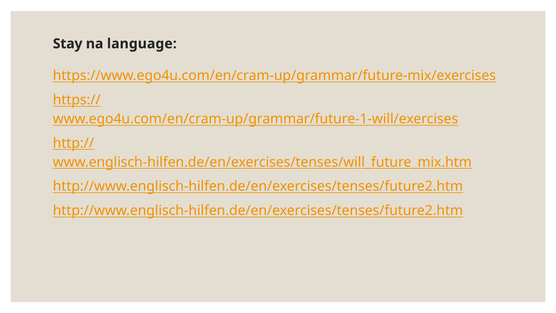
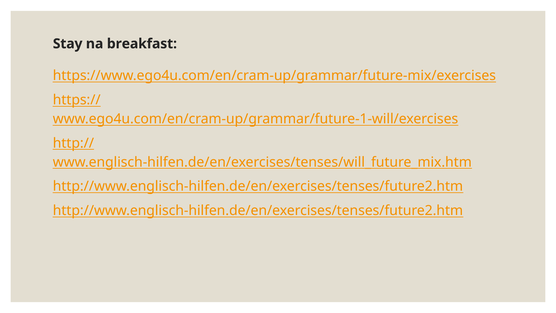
language: language -> breakfast
